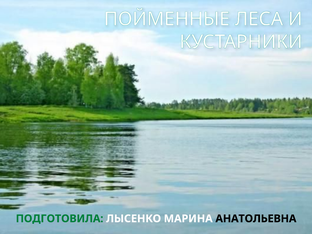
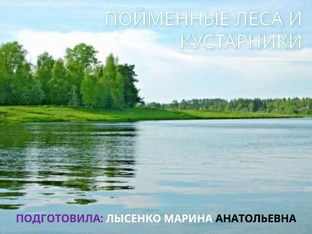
ПОДГОТОВИЛА colour: green -> purple
